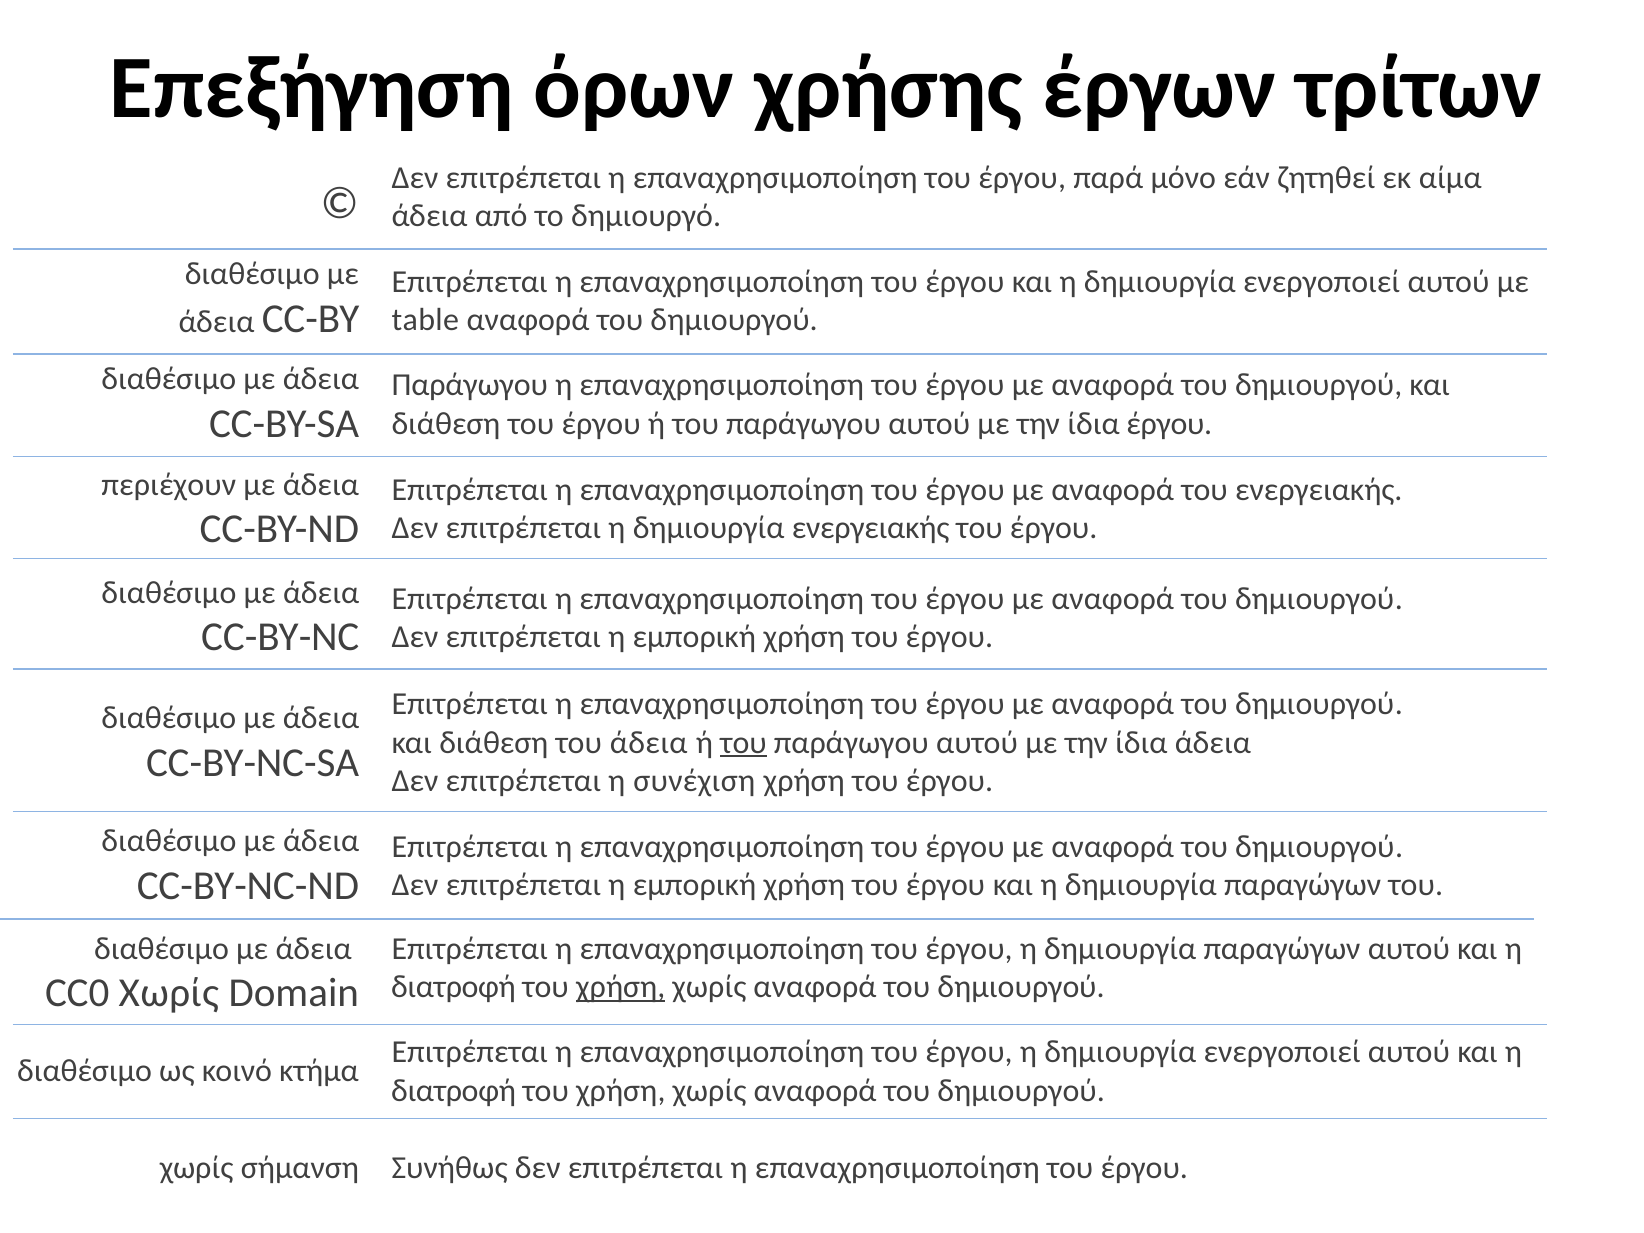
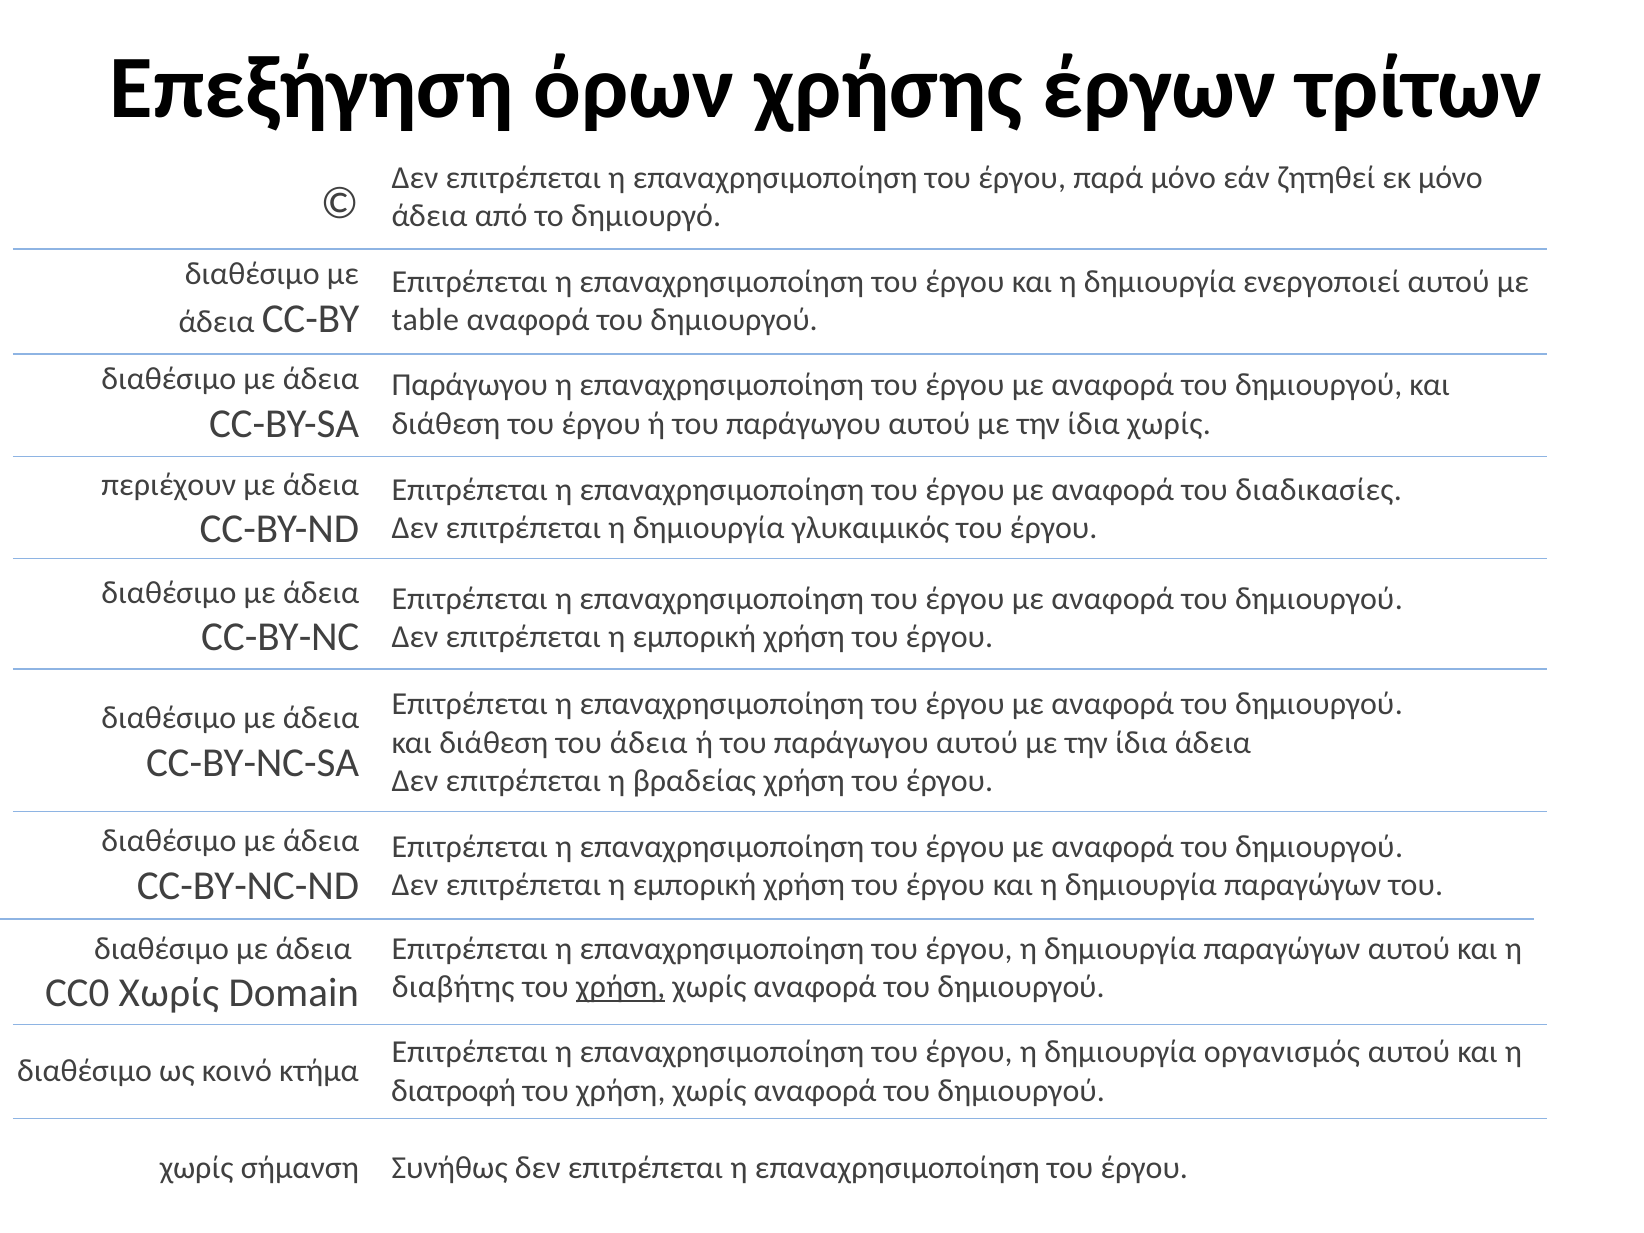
εκ αίμα: αίμα -> μόνο
ίδια έργου: έργου -> χωρίς
του ενεργειακής: ενεργειακής -> διαδικασίες
δημιουργία ενεργειακής: ενεργειακής -> γλυκαιμικός
του at (743, 743) underline: present -> none
συνέχιση: συνέχιση -> βραδείας
διατροφή at (453, 987): διατροφή -> διαβήτης
έργου η δημιουργία ενεργοποιεί: ενεργοποιεί -> οργανισμός
